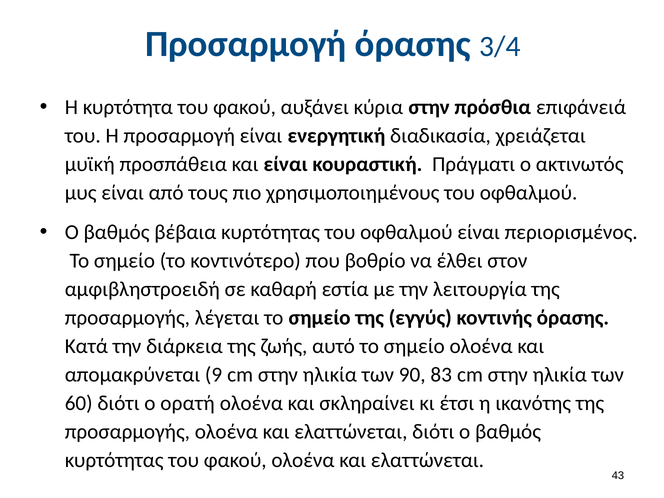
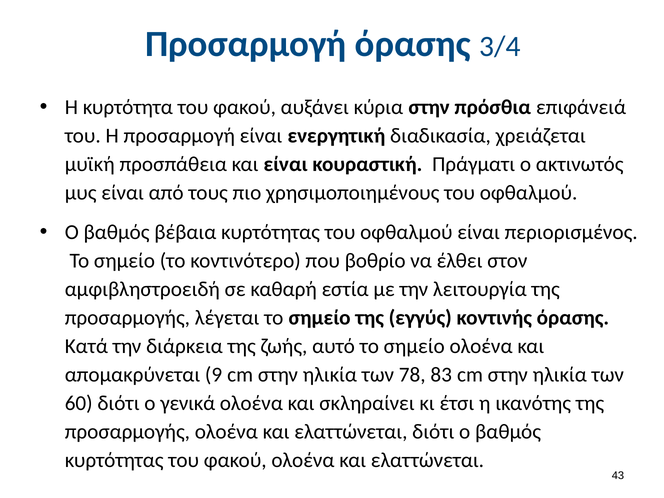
90: 90 -> 78
ορατή: ορατή -> γενικά
